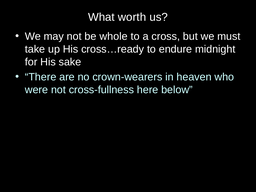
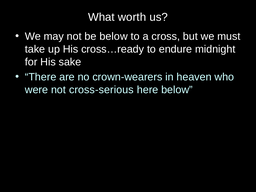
be whole: whole -> below
cross-fullness: cross-fullness -> cross-serious
